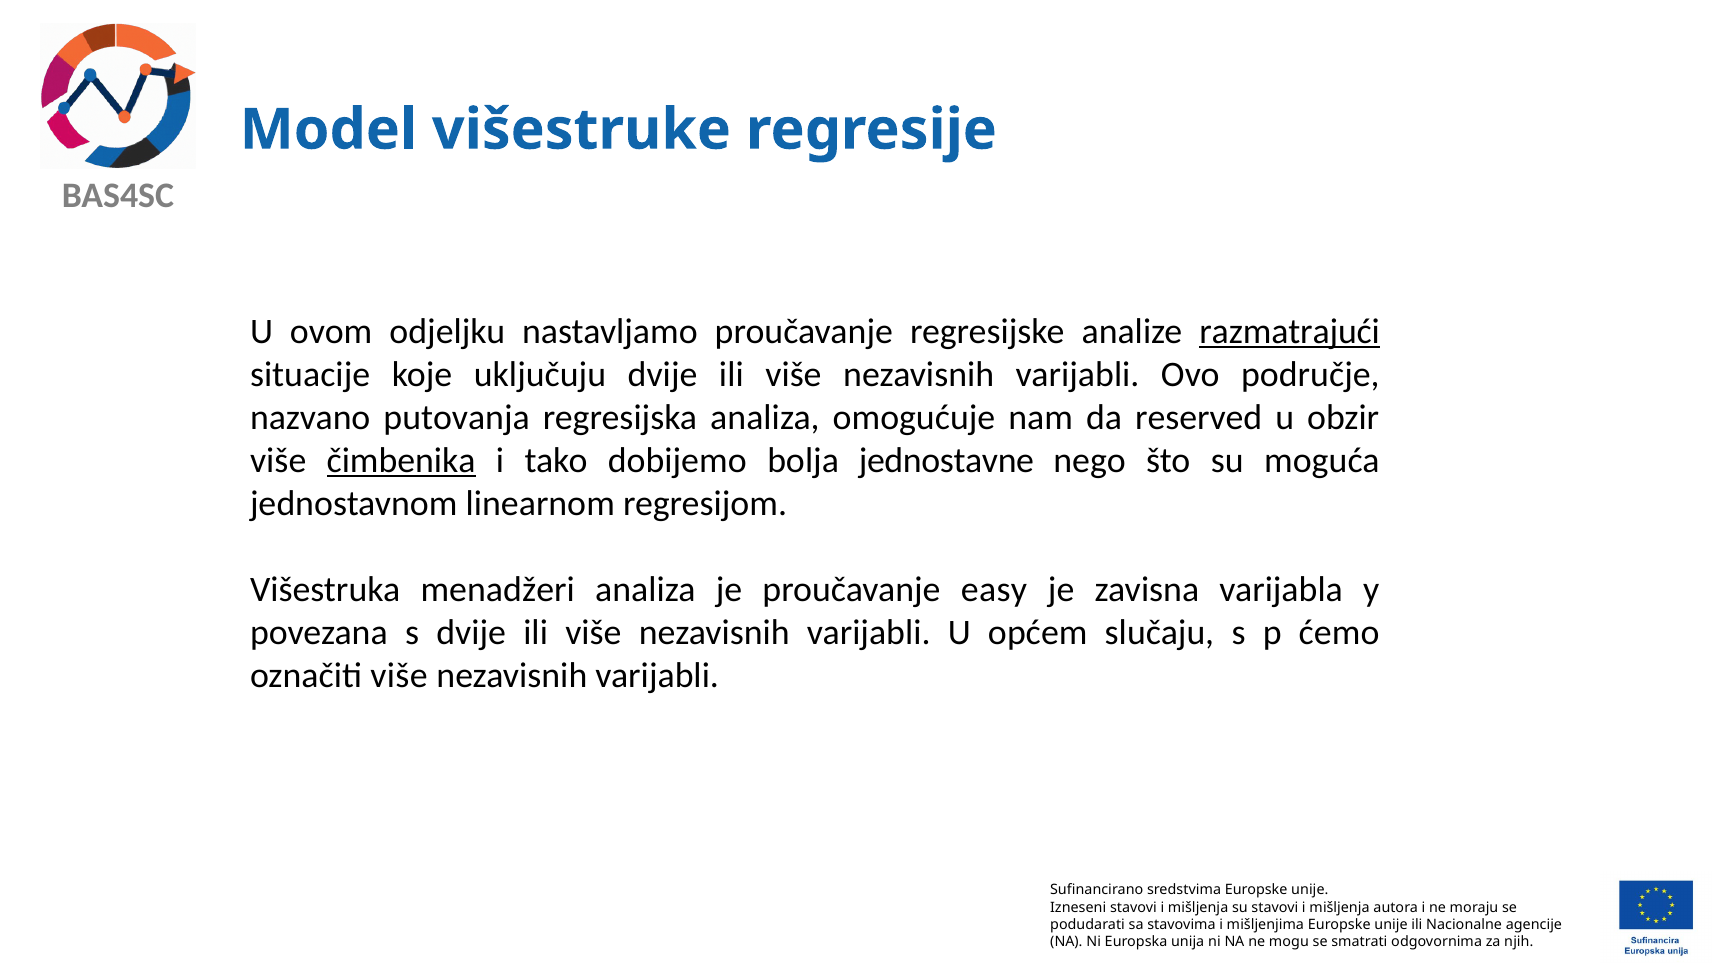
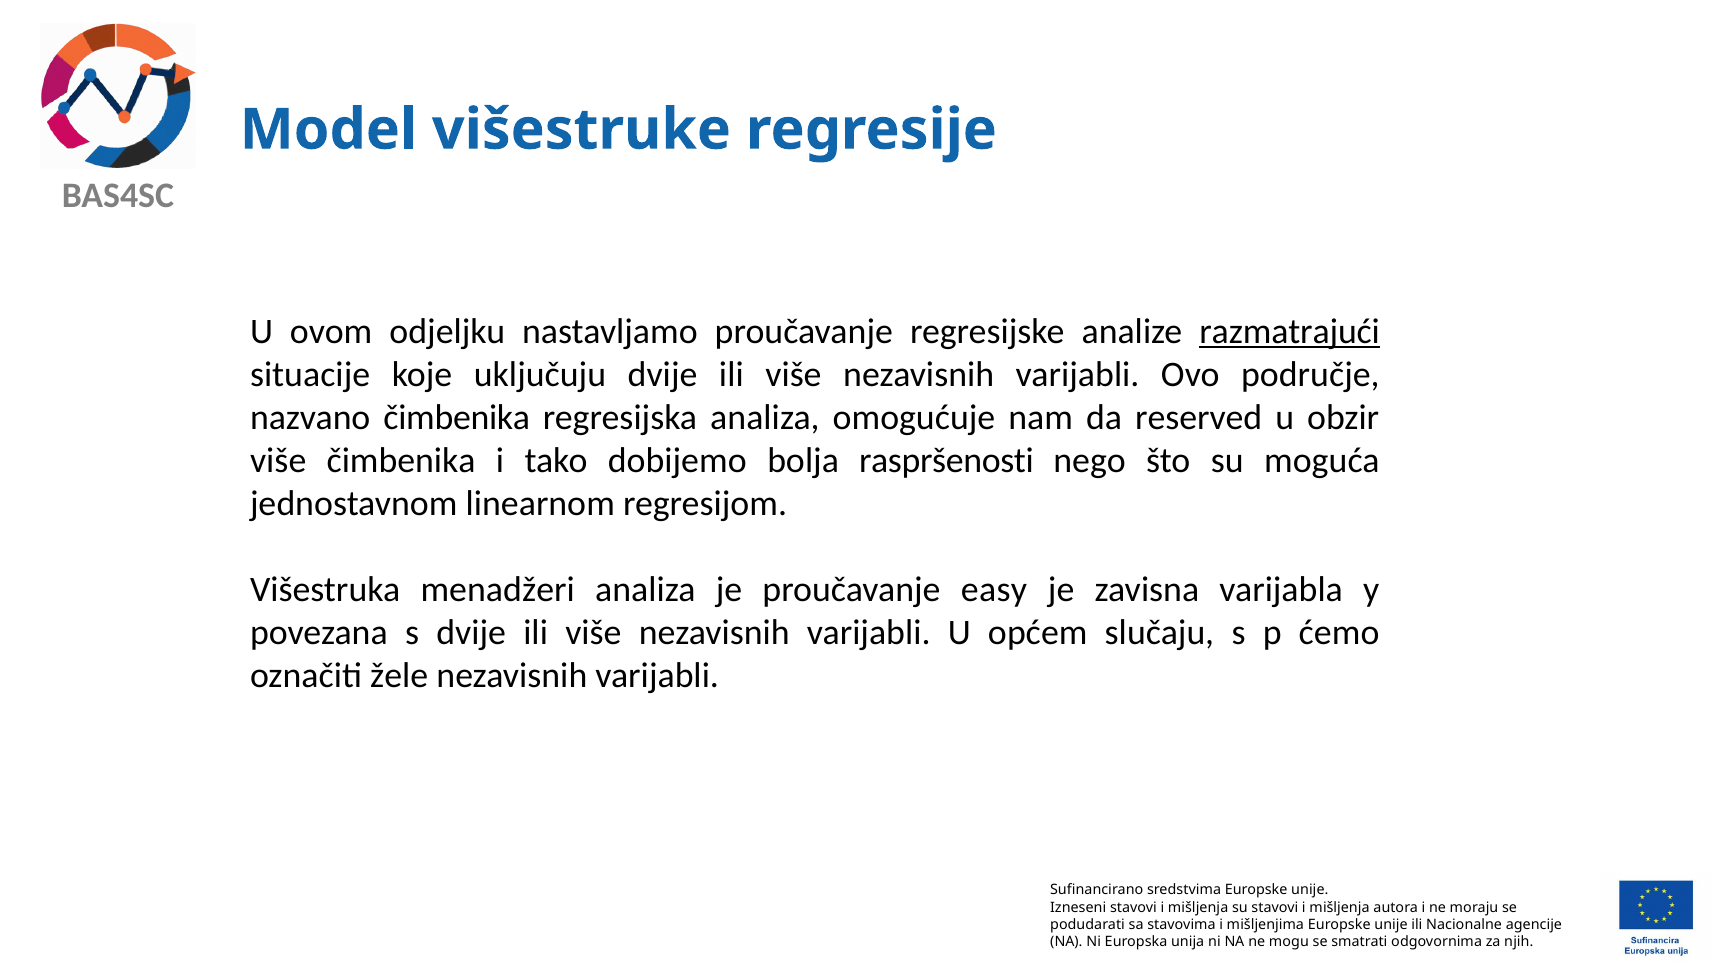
nazvano putovanja: putovanja -> čimbenika
čimbenika at (401, 461) underline: present -> none
jednostavne: jednostavne -> raspršenosti
označiti više: više -> žele
